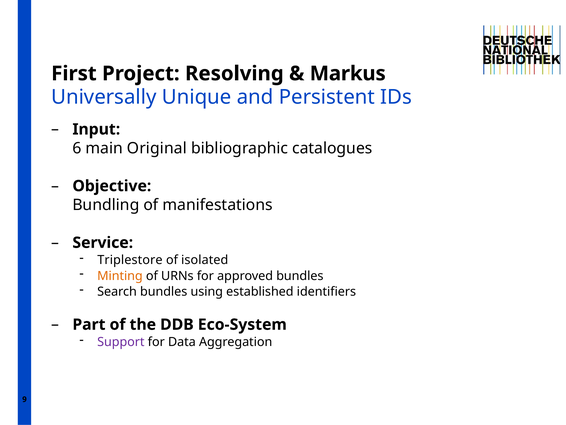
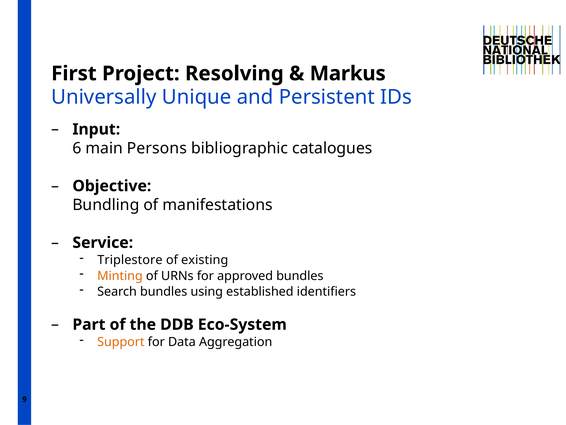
Original: Original -> Persons
isolated: isolated -> existing
Support colour: purple -> orange
